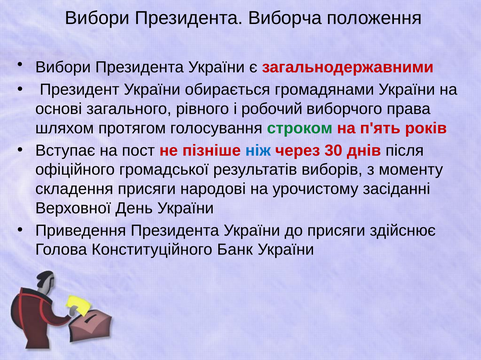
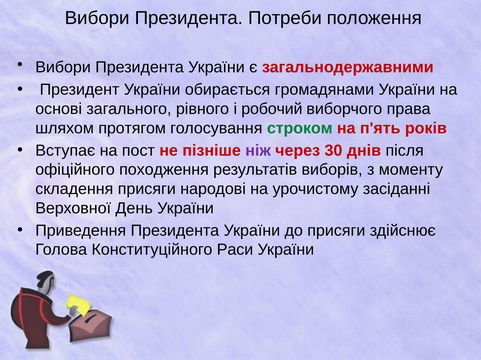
Виборча: Виборча -> Потреби
ніж colour: blue -> purple
громадської: громадської -> походження
Банк: Банк -> Раси
